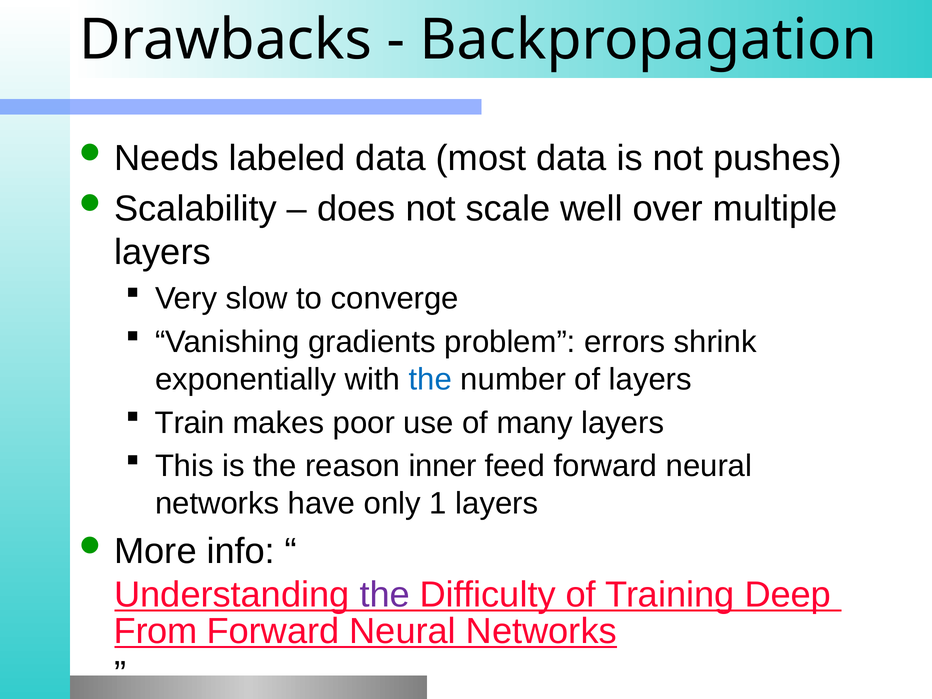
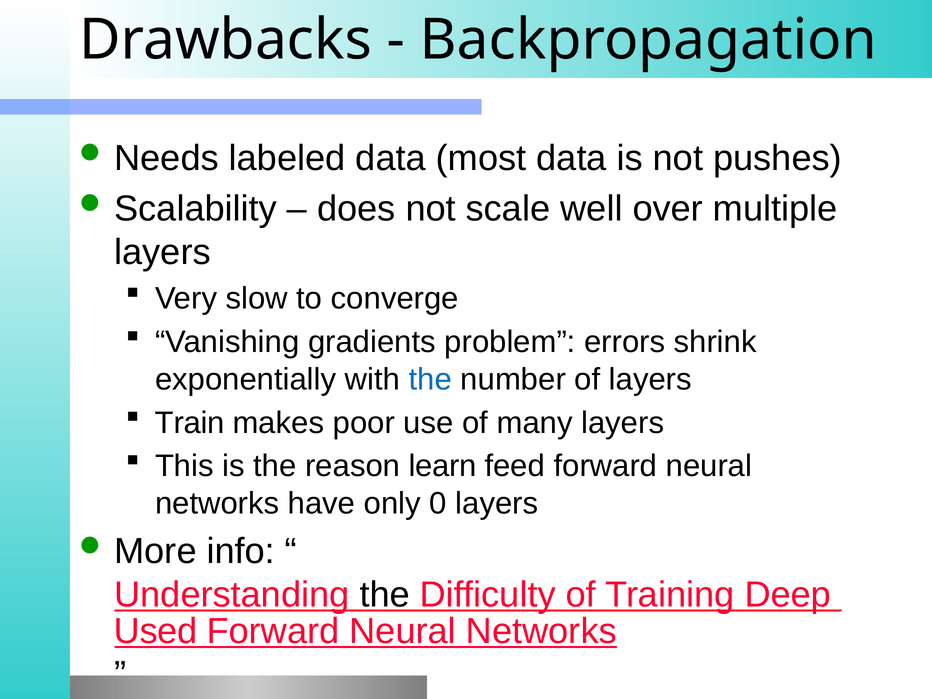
inner: inner -> learn
1: 1 -> 0
the at (385, 595) colour: purple -> black
From: From -> Used
